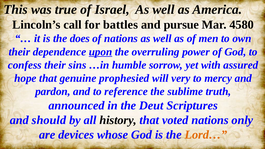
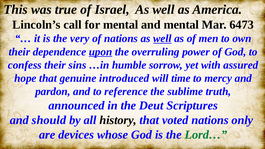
for battles: battles -> mental
and pursue: pursue -> mental
4580: 4580 -> 6473
does: does -> very
well at (162, 39) underline: none -> present
prophesied: prophesied -> introduced
very: very -> time
Lord… colour: orange -> green
